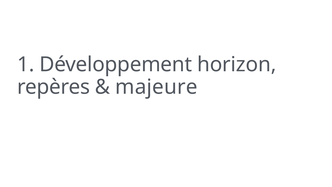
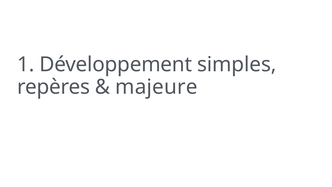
horizon: horizon -> simples
